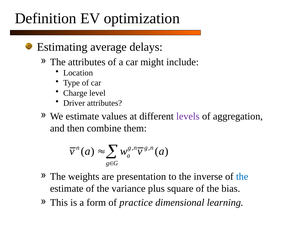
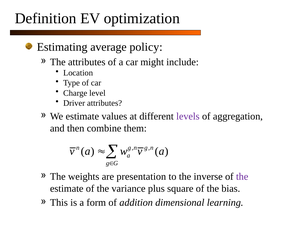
delays: delays -> policy
the at (242, 176) colour: blue -> purple
practice: practice -> addition
